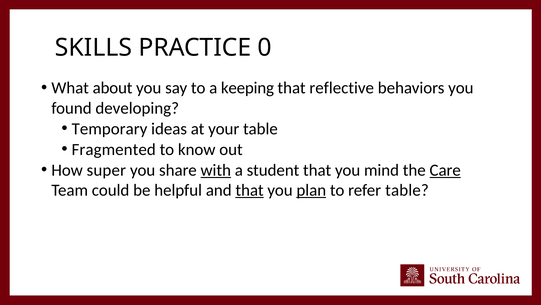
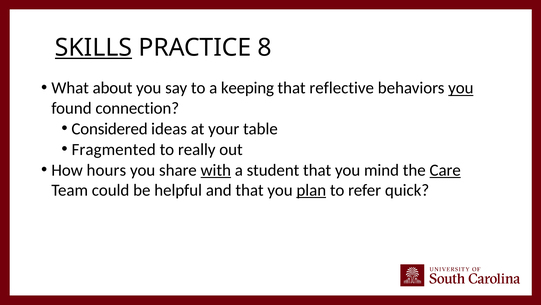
SKILLS underline: none -> present
0: 0 -> 8
you at (461, 88) underline: none -> present
developing: developing -> connection
Temporary: Temporary -> Considered
know: know -> really
super: super -> hours
that at (250, 190) underline: present -> none
refer table: table -> quick
